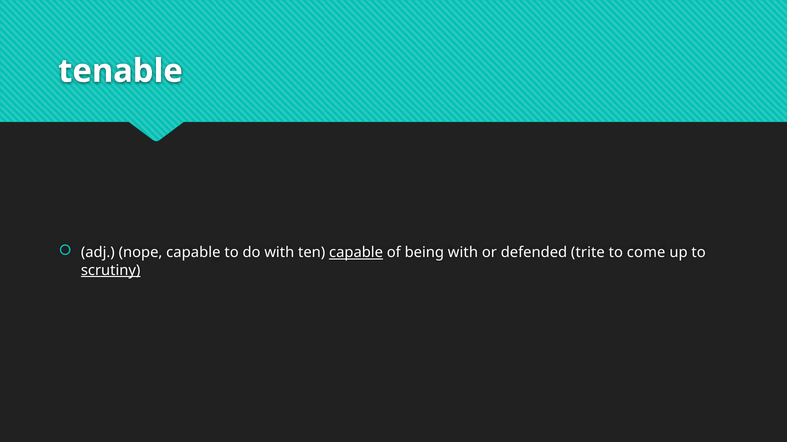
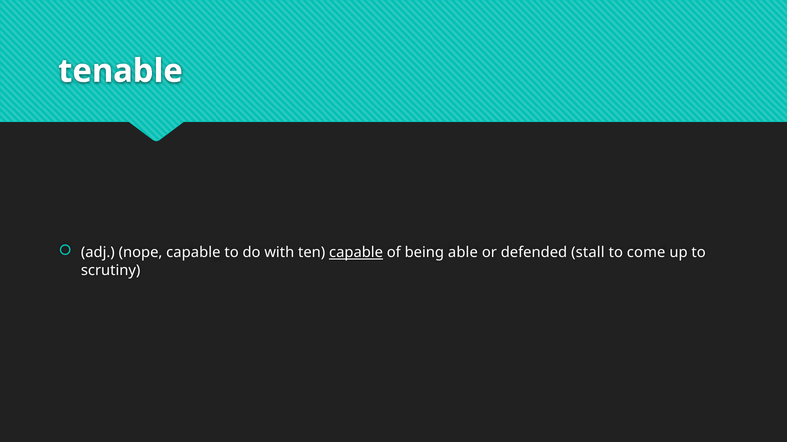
being with: with -> able
trite: trite -> stall
scrutiny underline: present -> none
